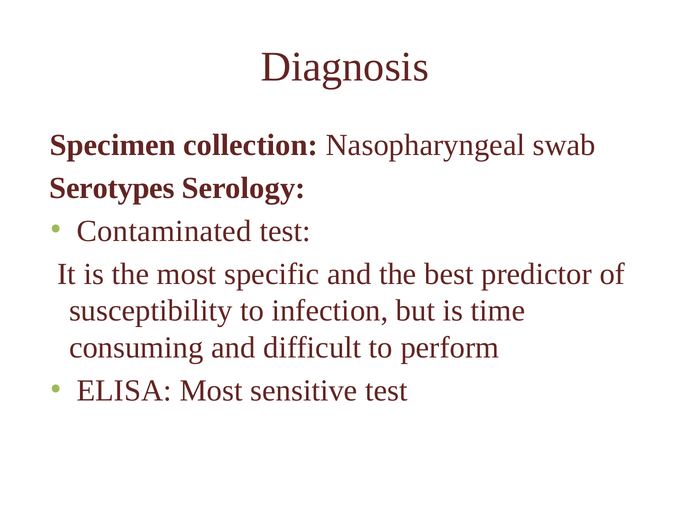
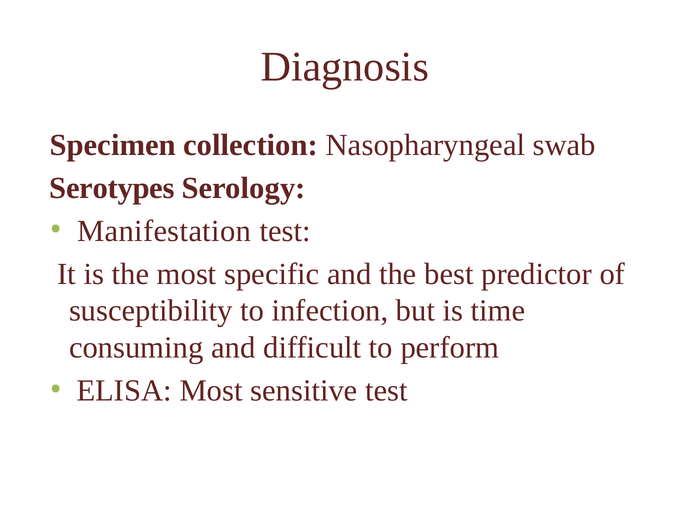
Contaminated: Contaminated -> Manifestation
